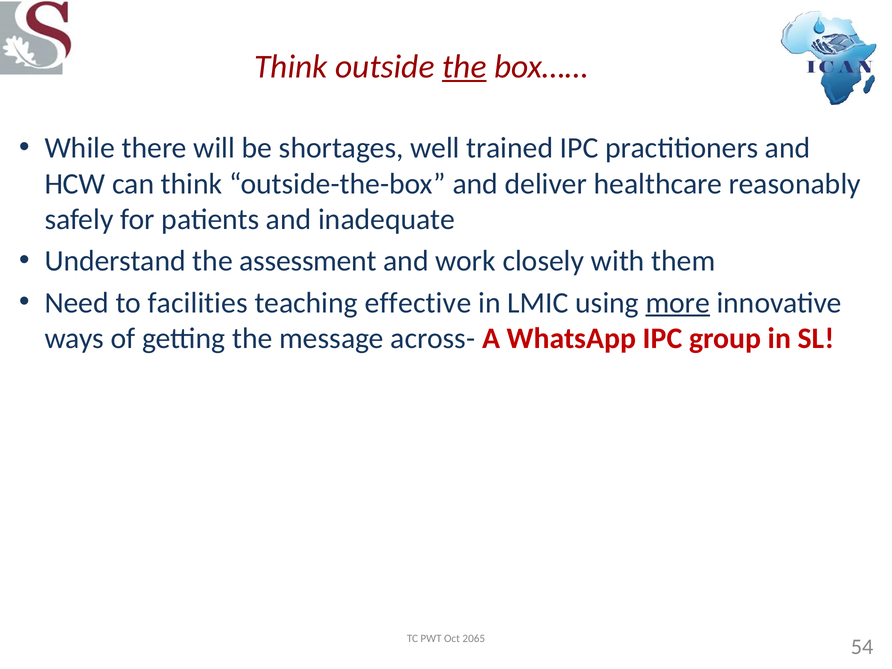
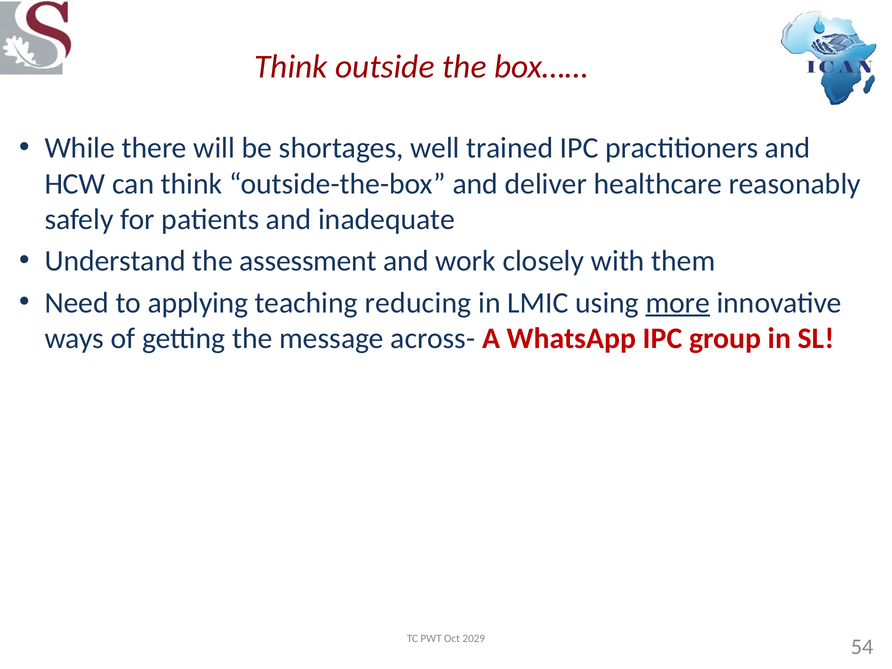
the at (464, 67) underline: present -> none
facilities: facilities -> applying
effective: effective -> reducing
2065: 2065 -> 2029
